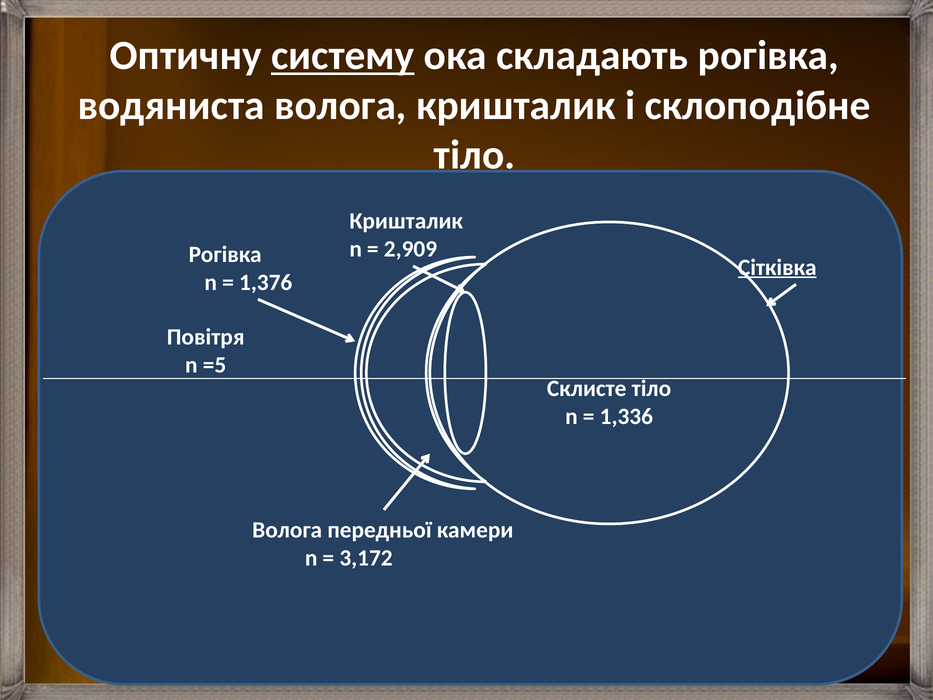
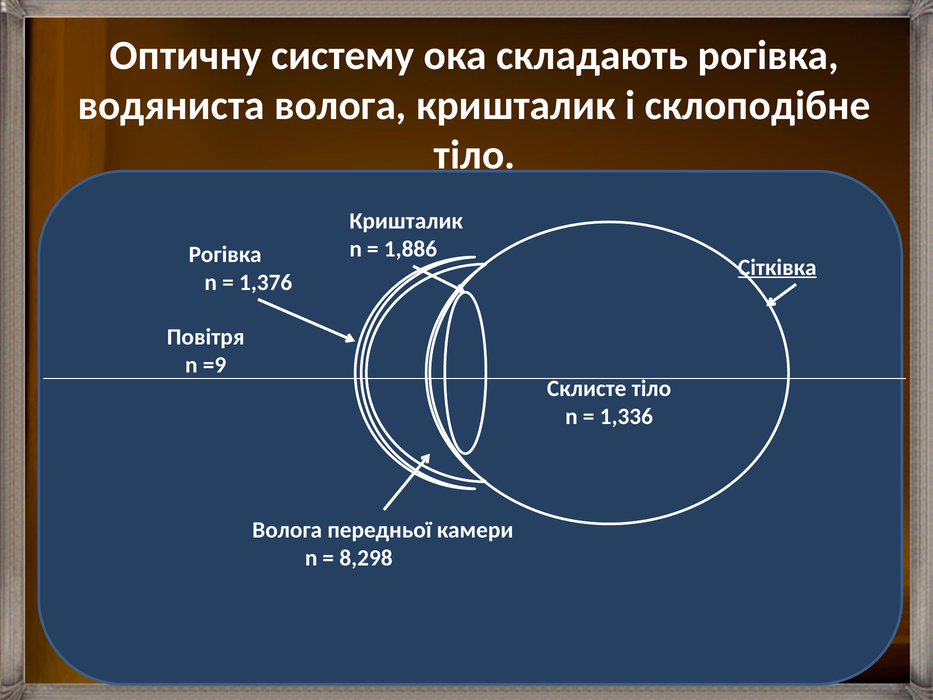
систему underline: present -> none
2,909: 2,909 -> 1,886
=5: =5 -> =9
3,172: 3,172 -> 8,298
